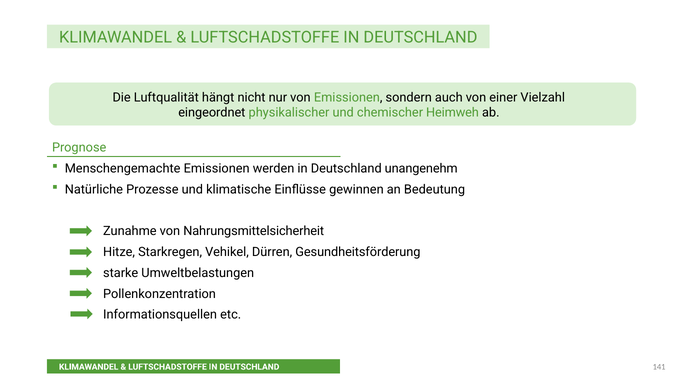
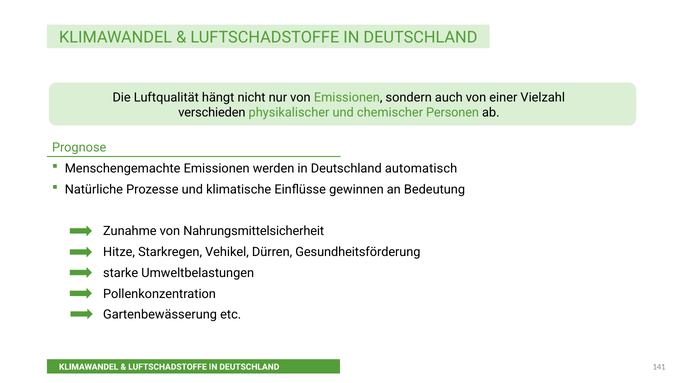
eingeordnet: eingeordnet -> verschieden
Heimweh: Heimweh -> Personen
unangenehm: unangenehm -> automatisch
Informationsquellen: Informationsquellen -> Gartenbewässerung
